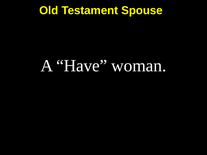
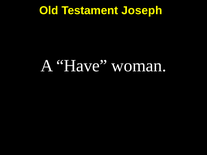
Spouse: Spouse -> Joseph
